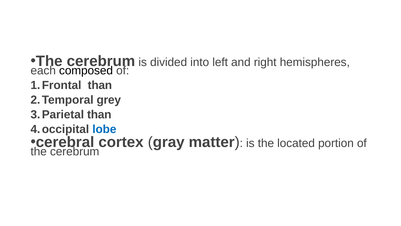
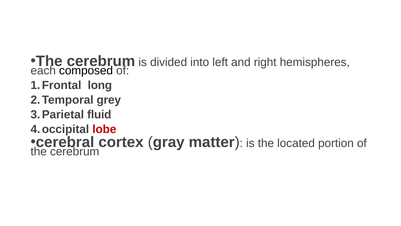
than at (100, 85): than -> long
than at (99, 114): than -> fluid
lobe colour: blue -> red
